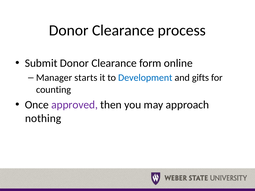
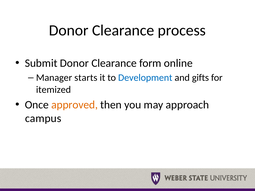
counting: counting -> itemized
approved colour: purple -> orange
nothing: nothing -> campus
